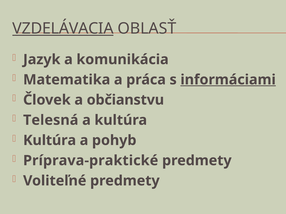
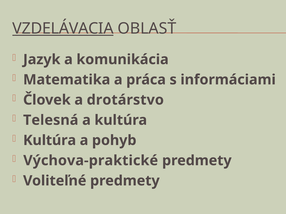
informáciami underline: present -> none
občianstvu: občianstvu -> drotárstvo
Príprava-praktické: Príprava-praktické -> Výchova-praktické
